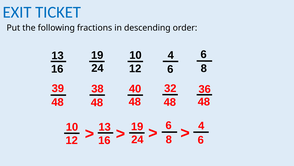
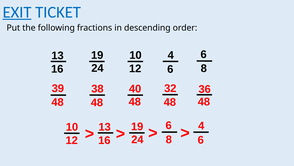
EXIT underline: none -> present
